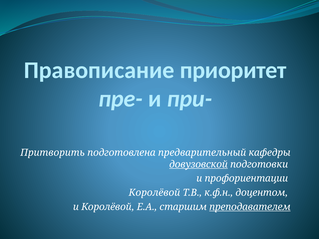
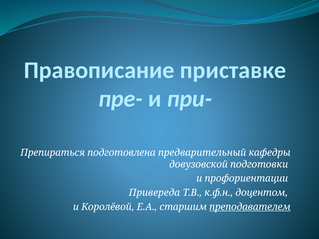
приоритет: приоритет -> приставке
Притворить: Притворить -> Препираться
довузовской underline: present -> none
Королёвой at (154, 193): Королёвой -> Привереда
